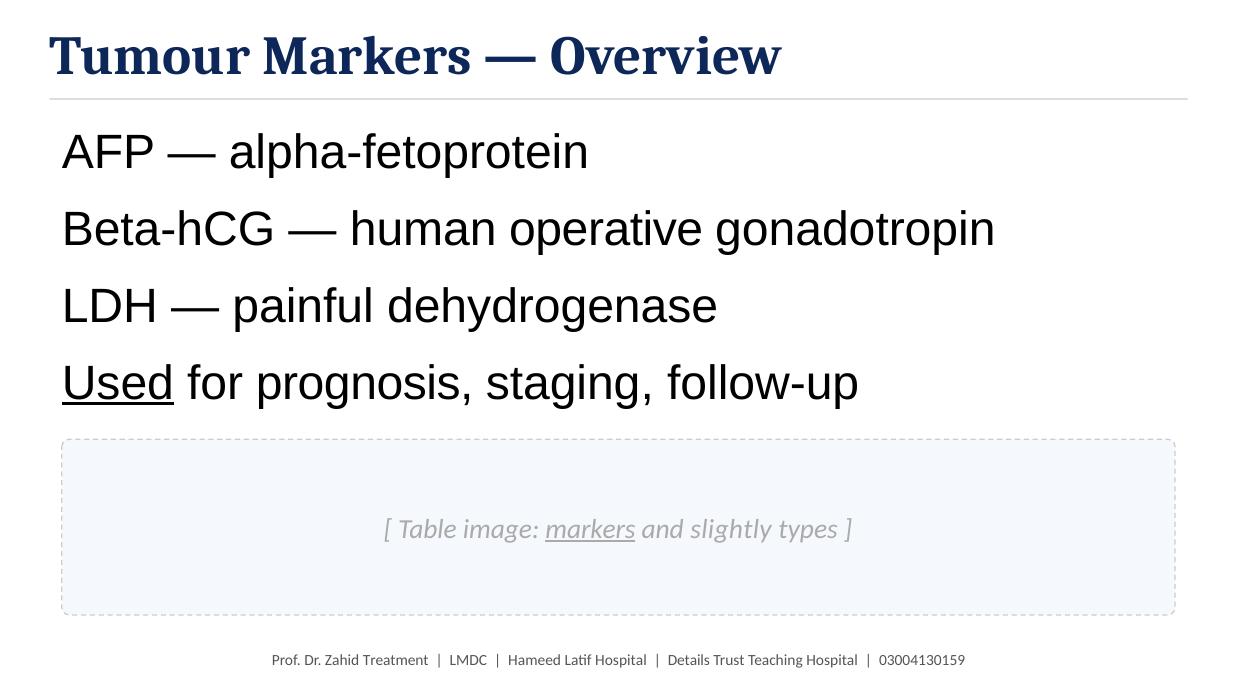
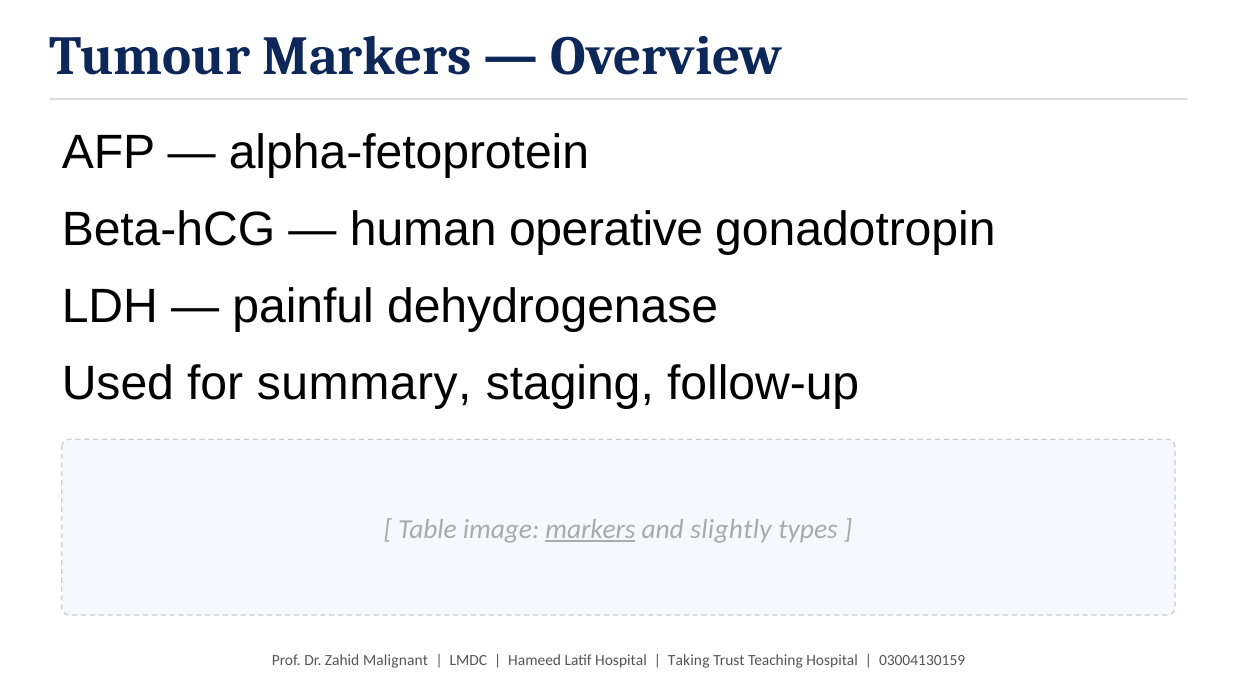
Used underline: present -> none
prognosis: prognosis -> summary
Treatment: Treatment -> Malignant
Details: Details -> Taking
